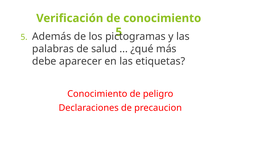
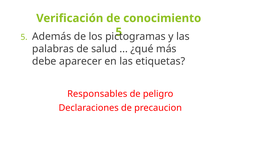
Conocimiento at (97, 94): Conocimiento -> Responsables
